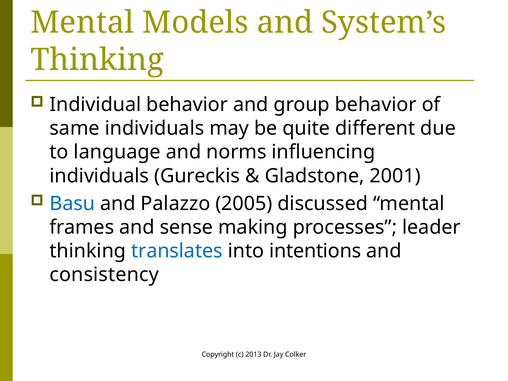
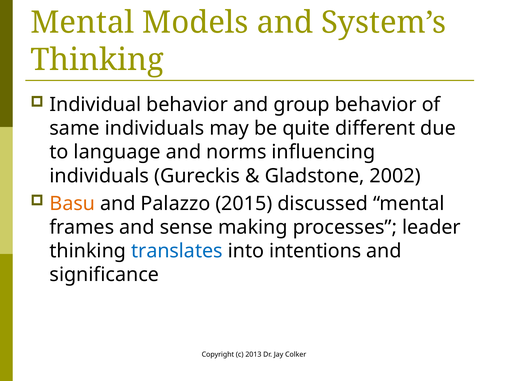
2001: 2001 -> 2002
Basu colour: blue -> orange
2005: 2005 -> 2015
consistency: consistency -> significance
